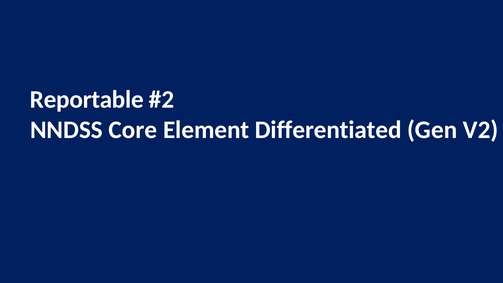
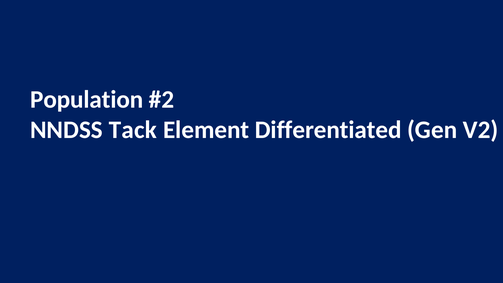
Reportable: Reportable -> Population
Core: Core -> Tack
